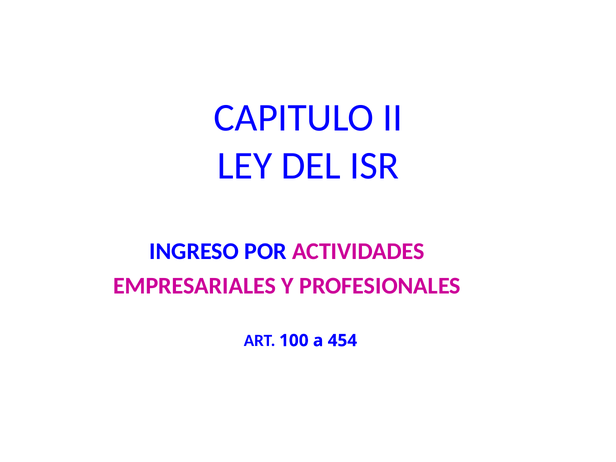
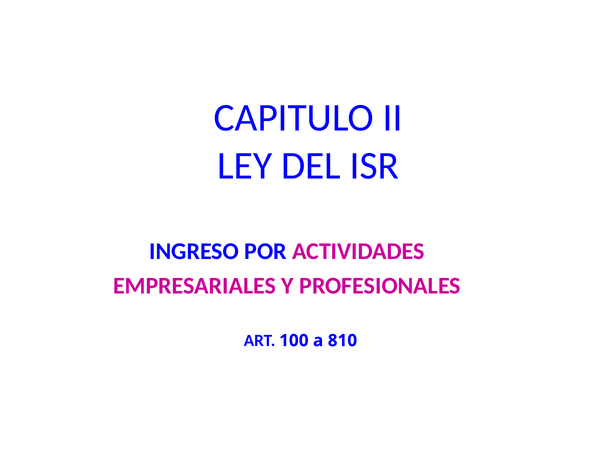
454: 454 -> 810
